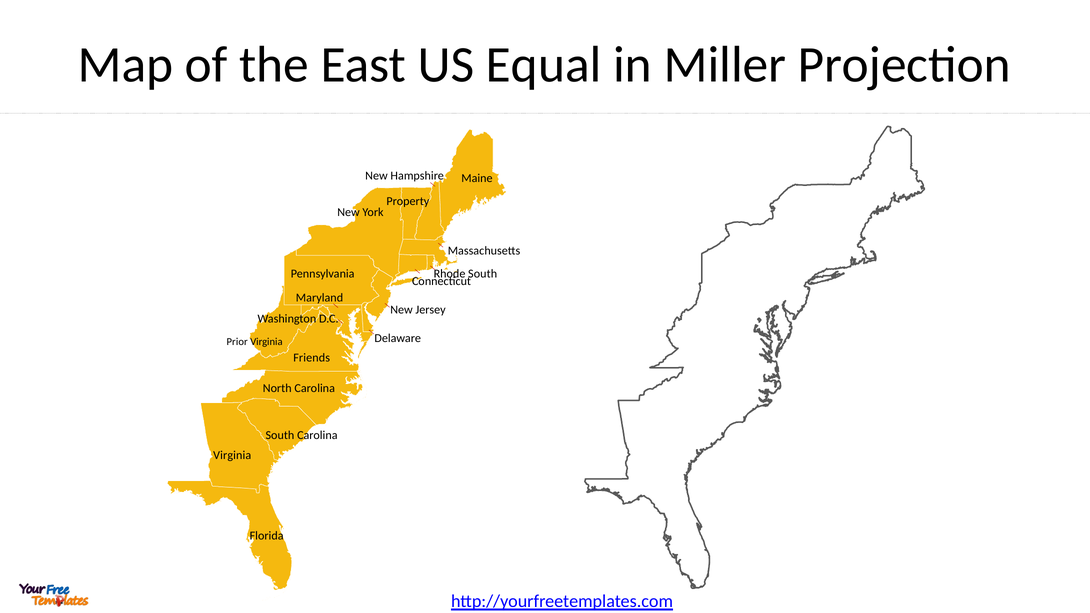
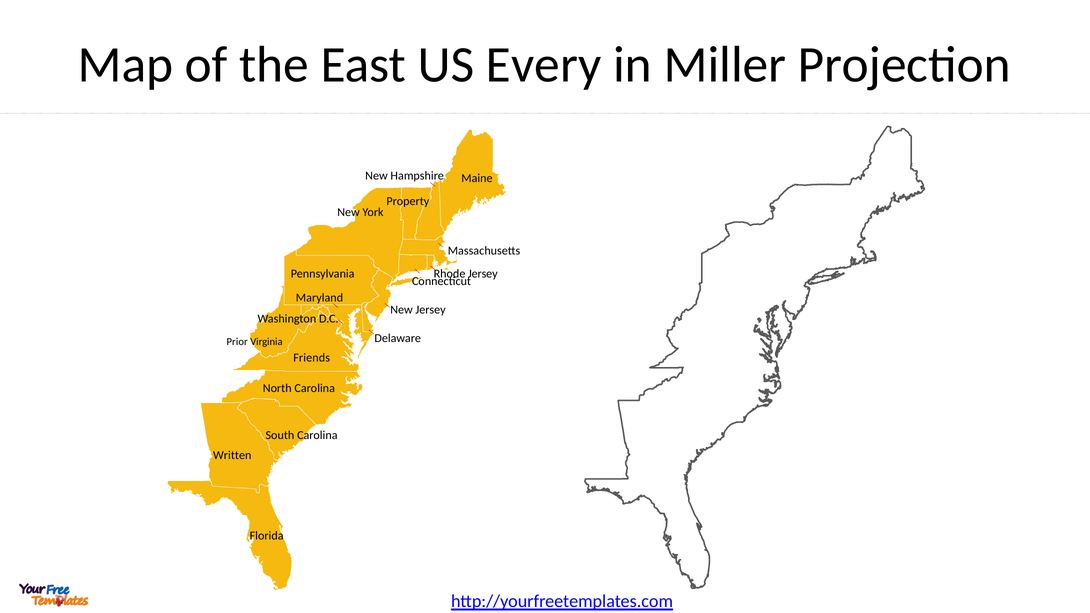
Equal: Equal -> Every
South at (483, 274): South -> Jersey
Virginia at (232, 455): Virginia -> Written
